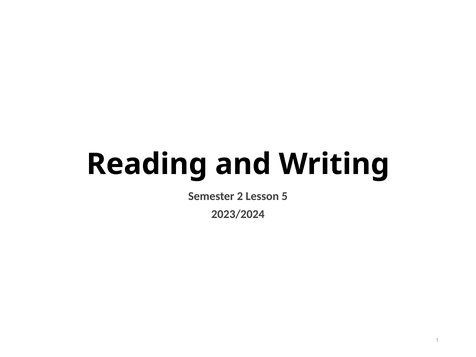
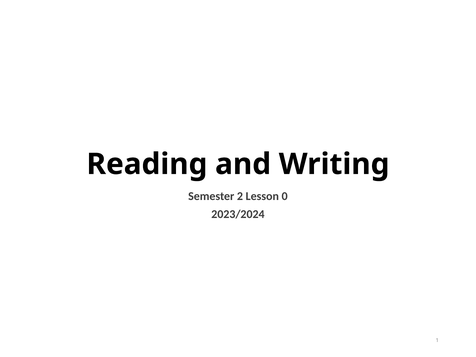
5: 5 -> 0
